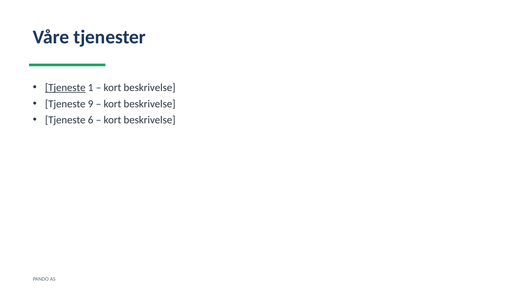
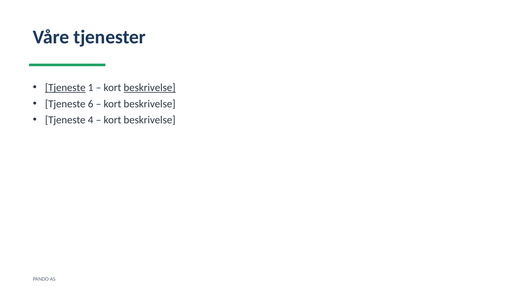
beskrivelse at (150, 88) underline: none -> present
9: 9 -> 6
6: 6 -> 4
